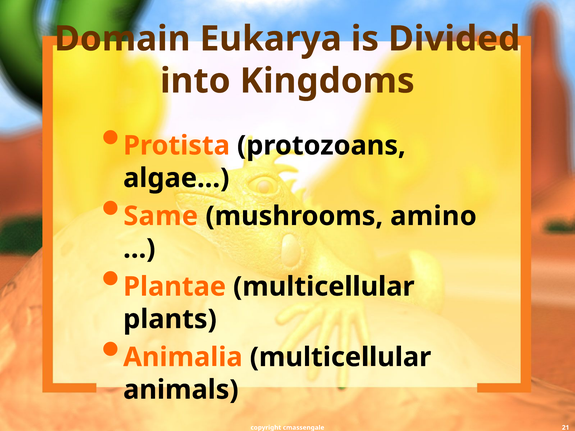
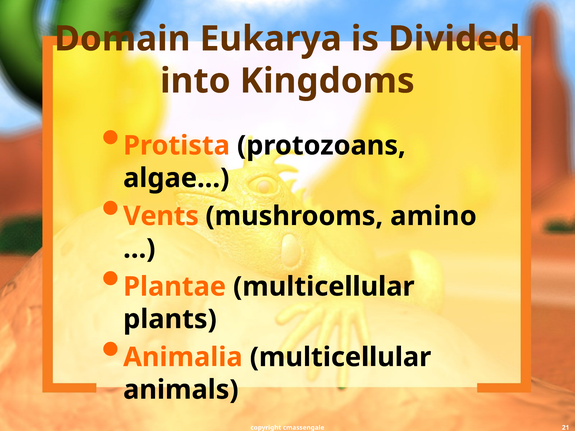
Same: Same -> Vents
